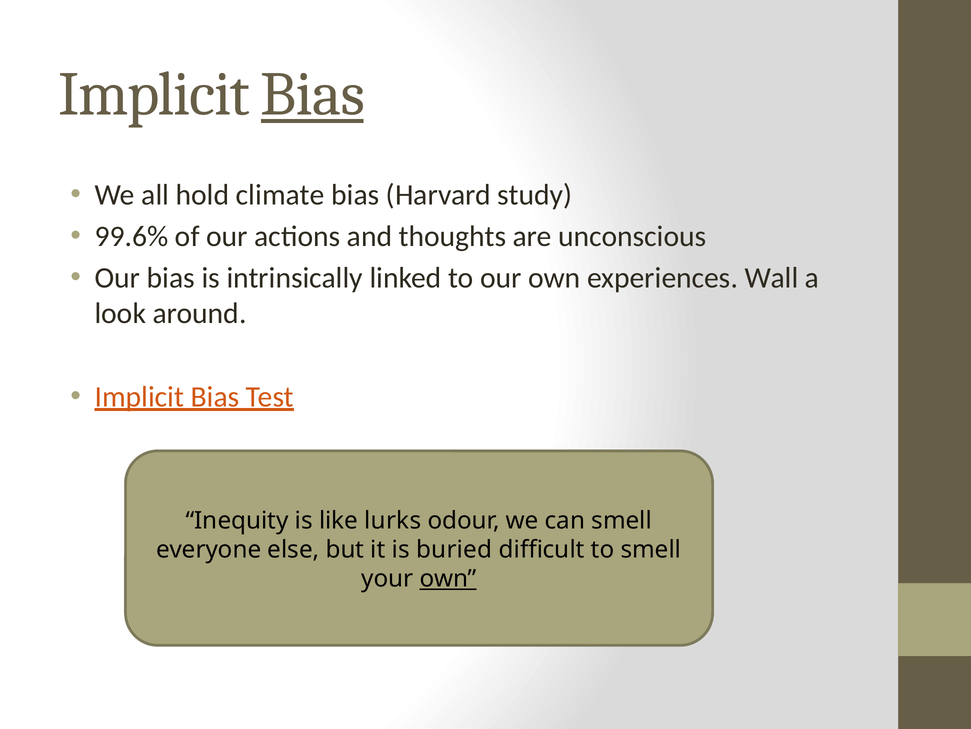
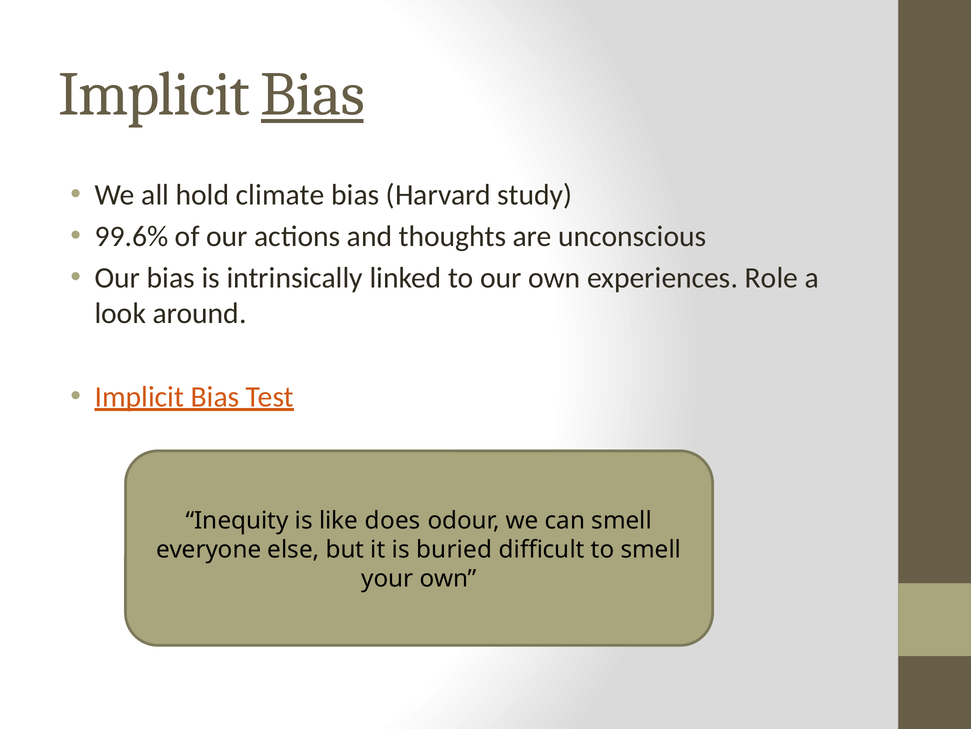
Wall: Wall -> Role
lurks: lurks -> does
own at (448, 578) underline: present -> none
